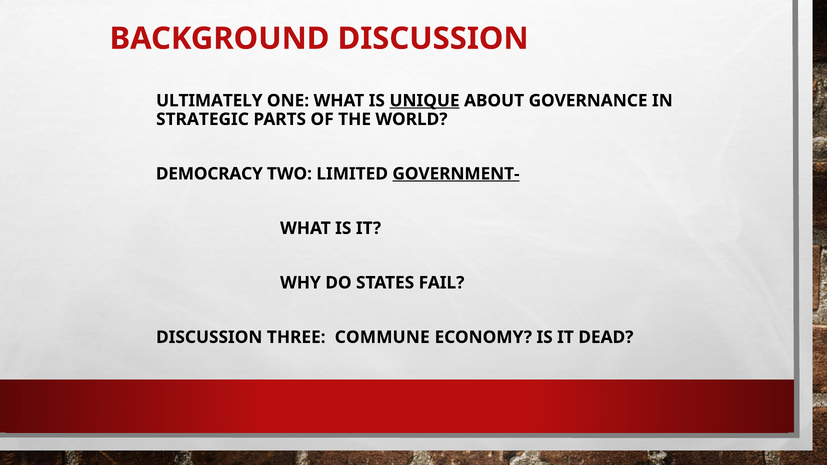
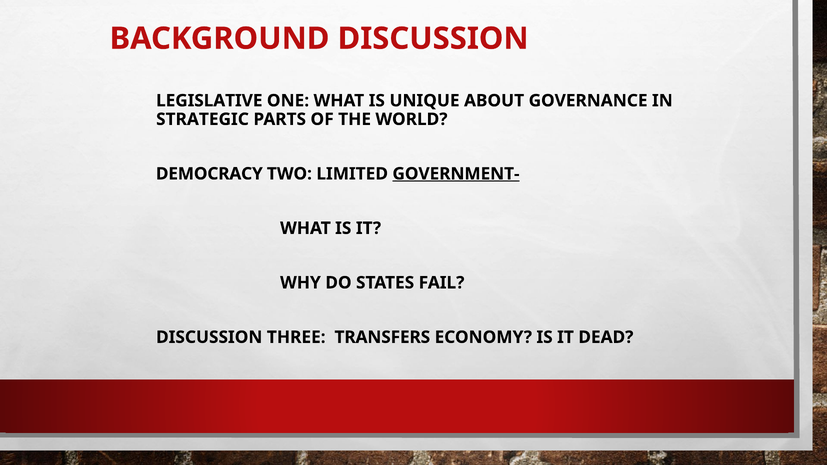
ULTIMATELY: ULTIMATELY -> LEGISLATIVE
UNIQUE underline: present -> none
COMMUNE: COMMUNE -> TRANSFERS
